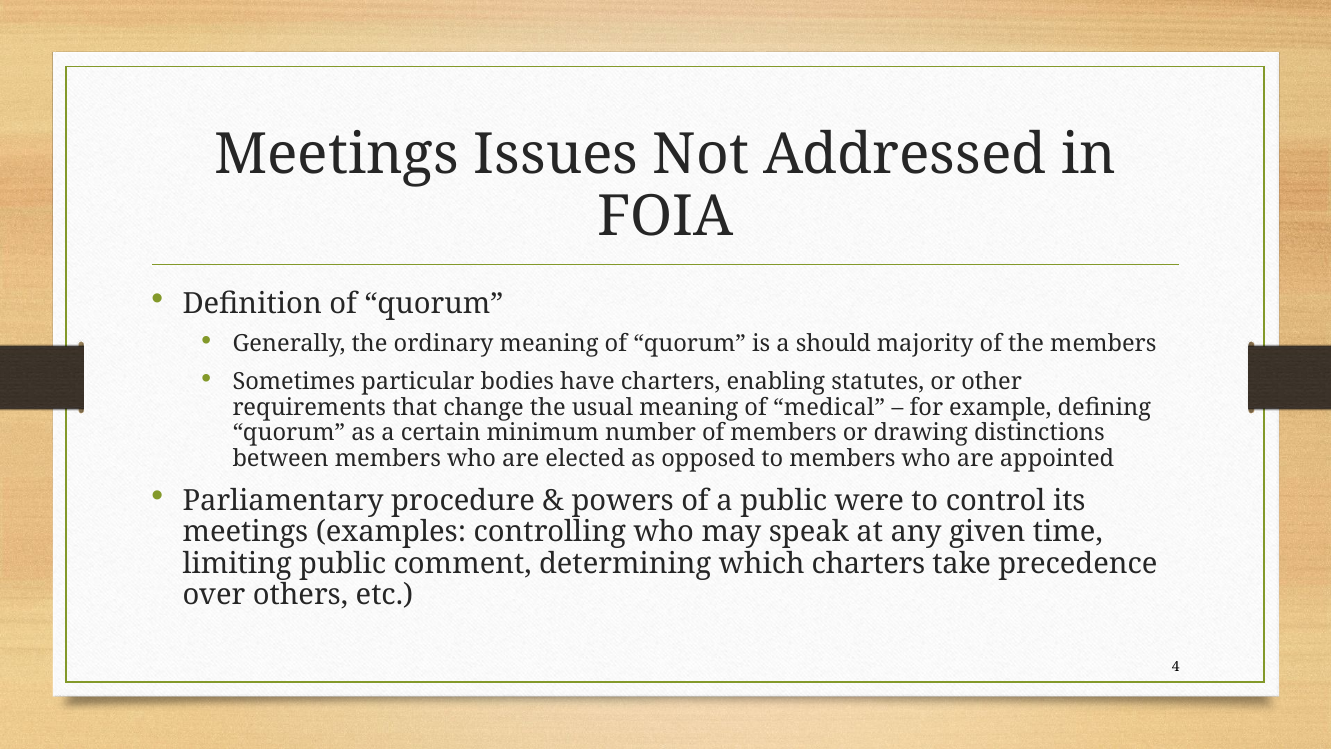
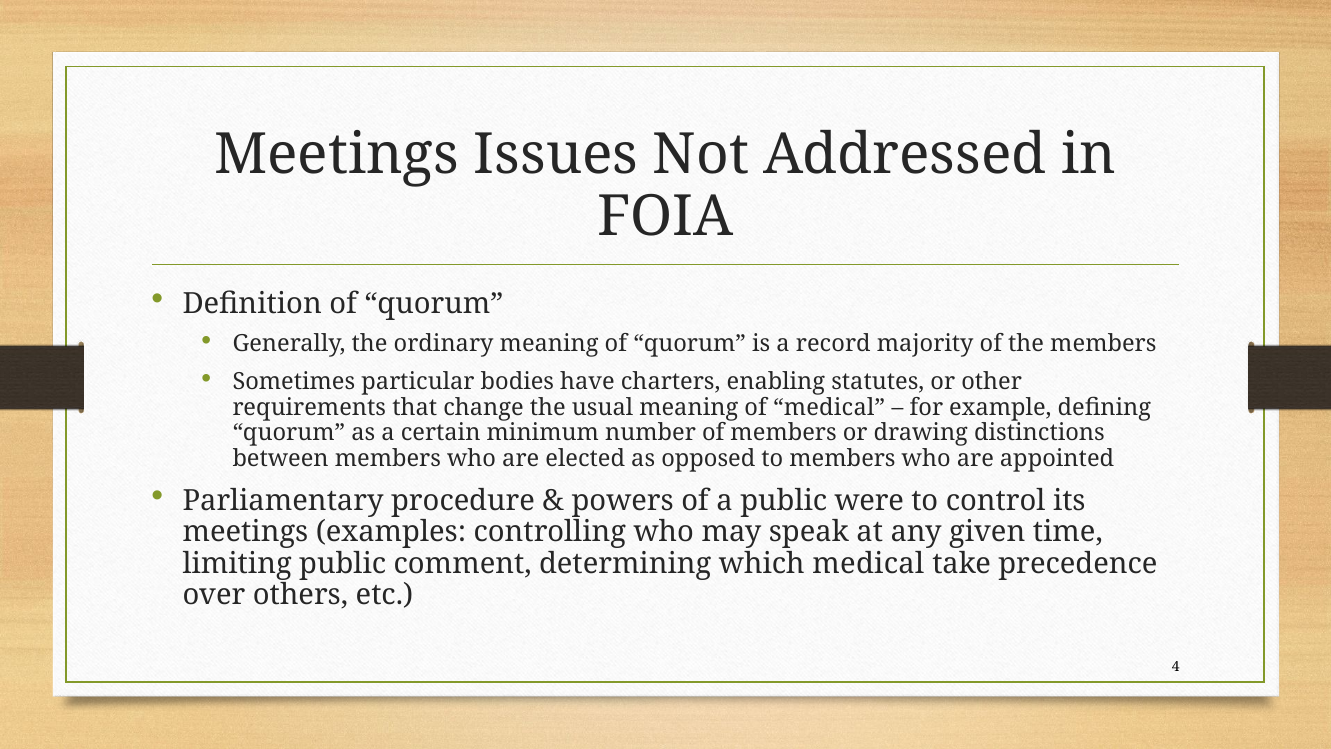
should: should -> record
which charters: charters -> medical
